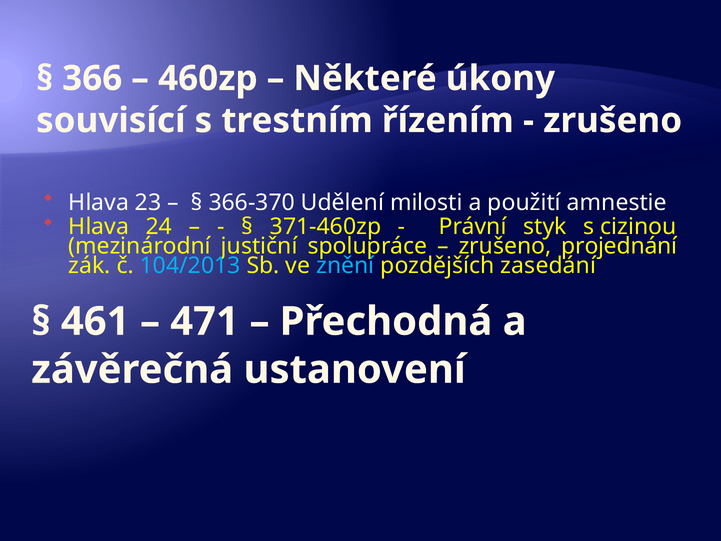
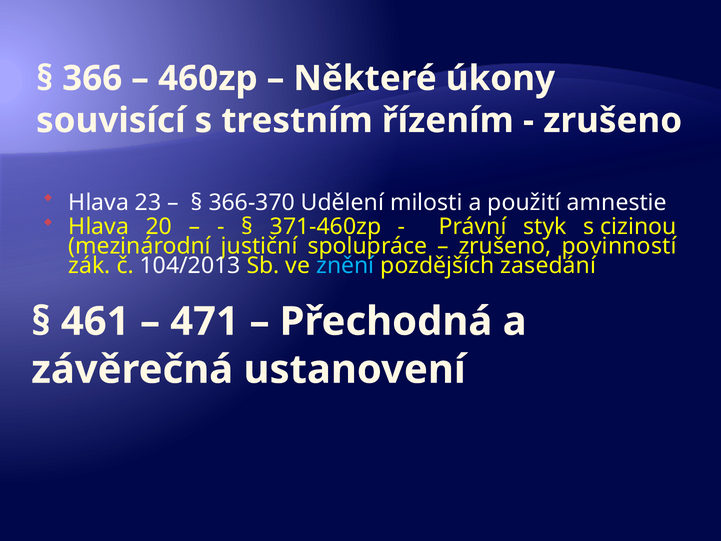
24: 24 -> 20
projednání: projednání -> povinností
104/2013 colour: light blue -> white
